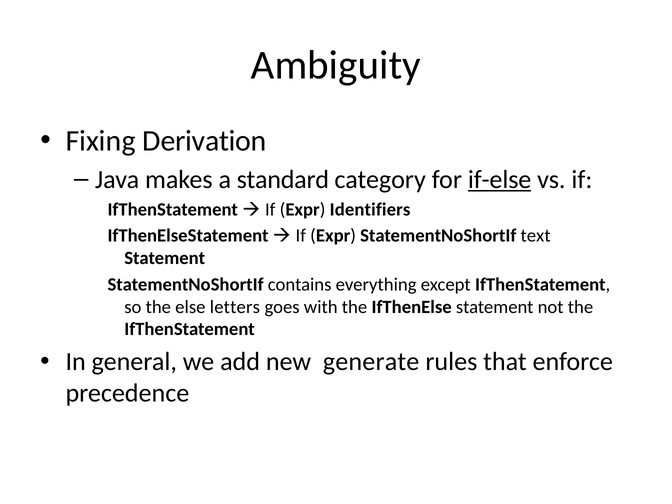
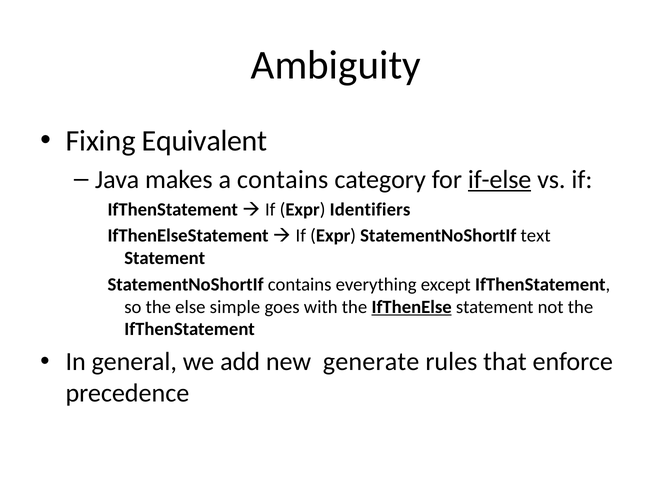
Derivation: Derivation -> Equivalent
a standard: standard -> contains
letters: letters -> simple
IfThenElse underline: none -> present
